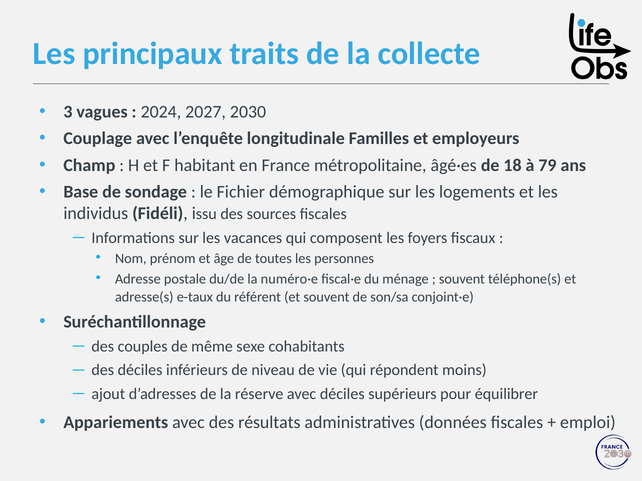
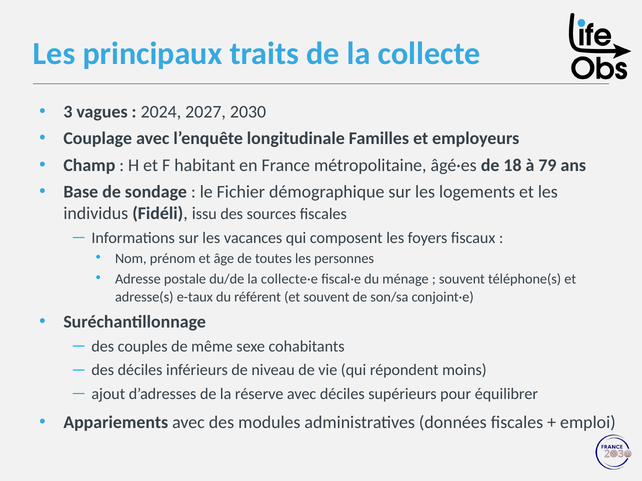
numéro·e: numéro·e -> collecte·e
résultats: résultats -> modules
